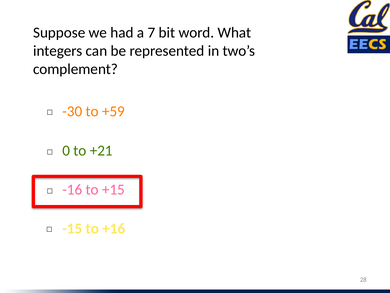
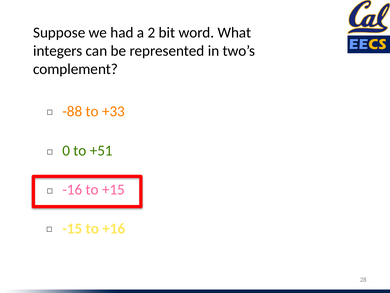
7: 7 -> 2
-30: -30 -> -88
+59: +59 -> +33
+21: +21 -> +51
